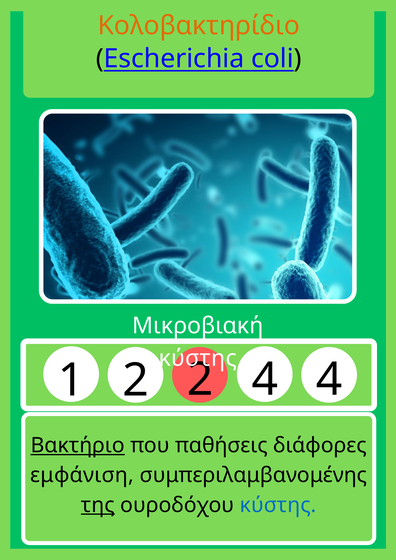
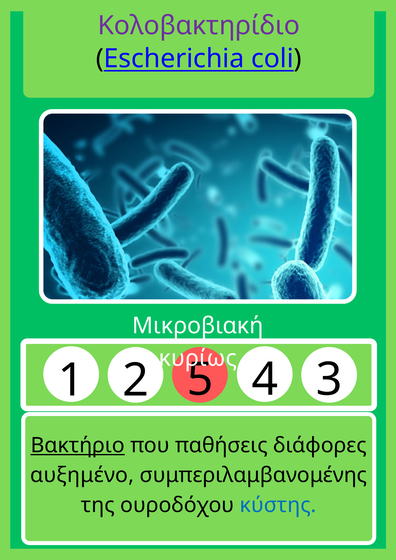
Κολοβακτηρίδιο colour: orange -> purple
κύστης at (198, 358): κύστης -> κυρίως
2 2: 2 -> 5
4 4: 4 -> 3
εμφάνιση: εμφάνιση -> αυξημένο
της underline: present -> none
